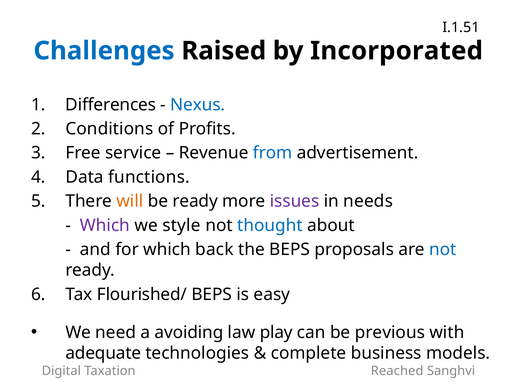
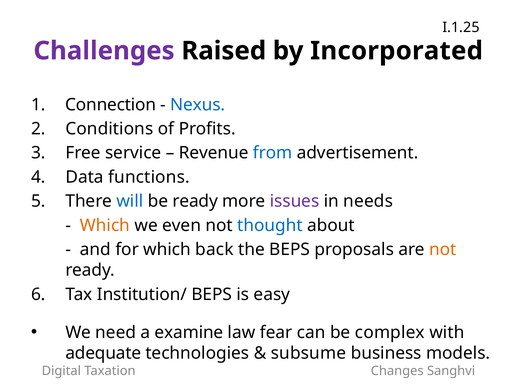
I.1.51: I.1.51 -> I.1.25
Challenges colour: blue -> purple
Differences: Differences -> Connection
will colour: orange -> blue
Which at (105, 225) colour: purple -> orange
style: style -> even
not at (443, 249) colour: blue -> orange
Flourished/: Flourished/ -> Institution/
avoiding: avoiding -> examine
play: play -> fear
previous: previous -> complex
complete: complete -> subsume
Reached: Reached -> Changes
